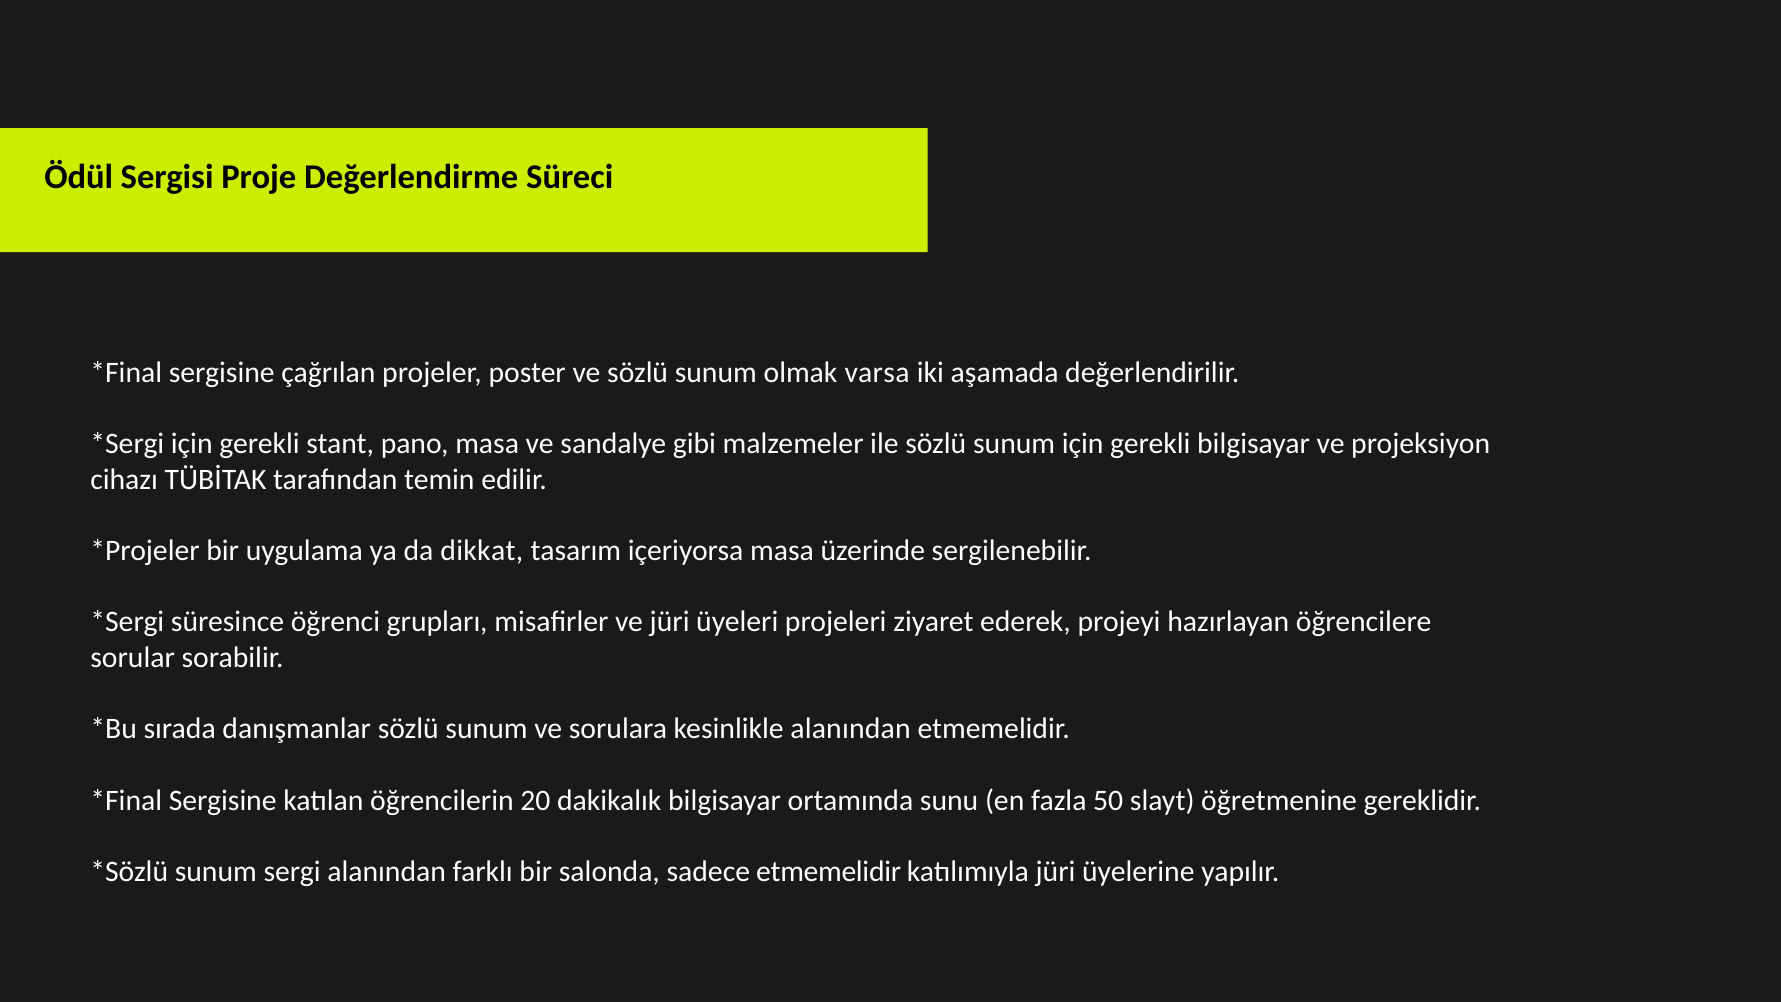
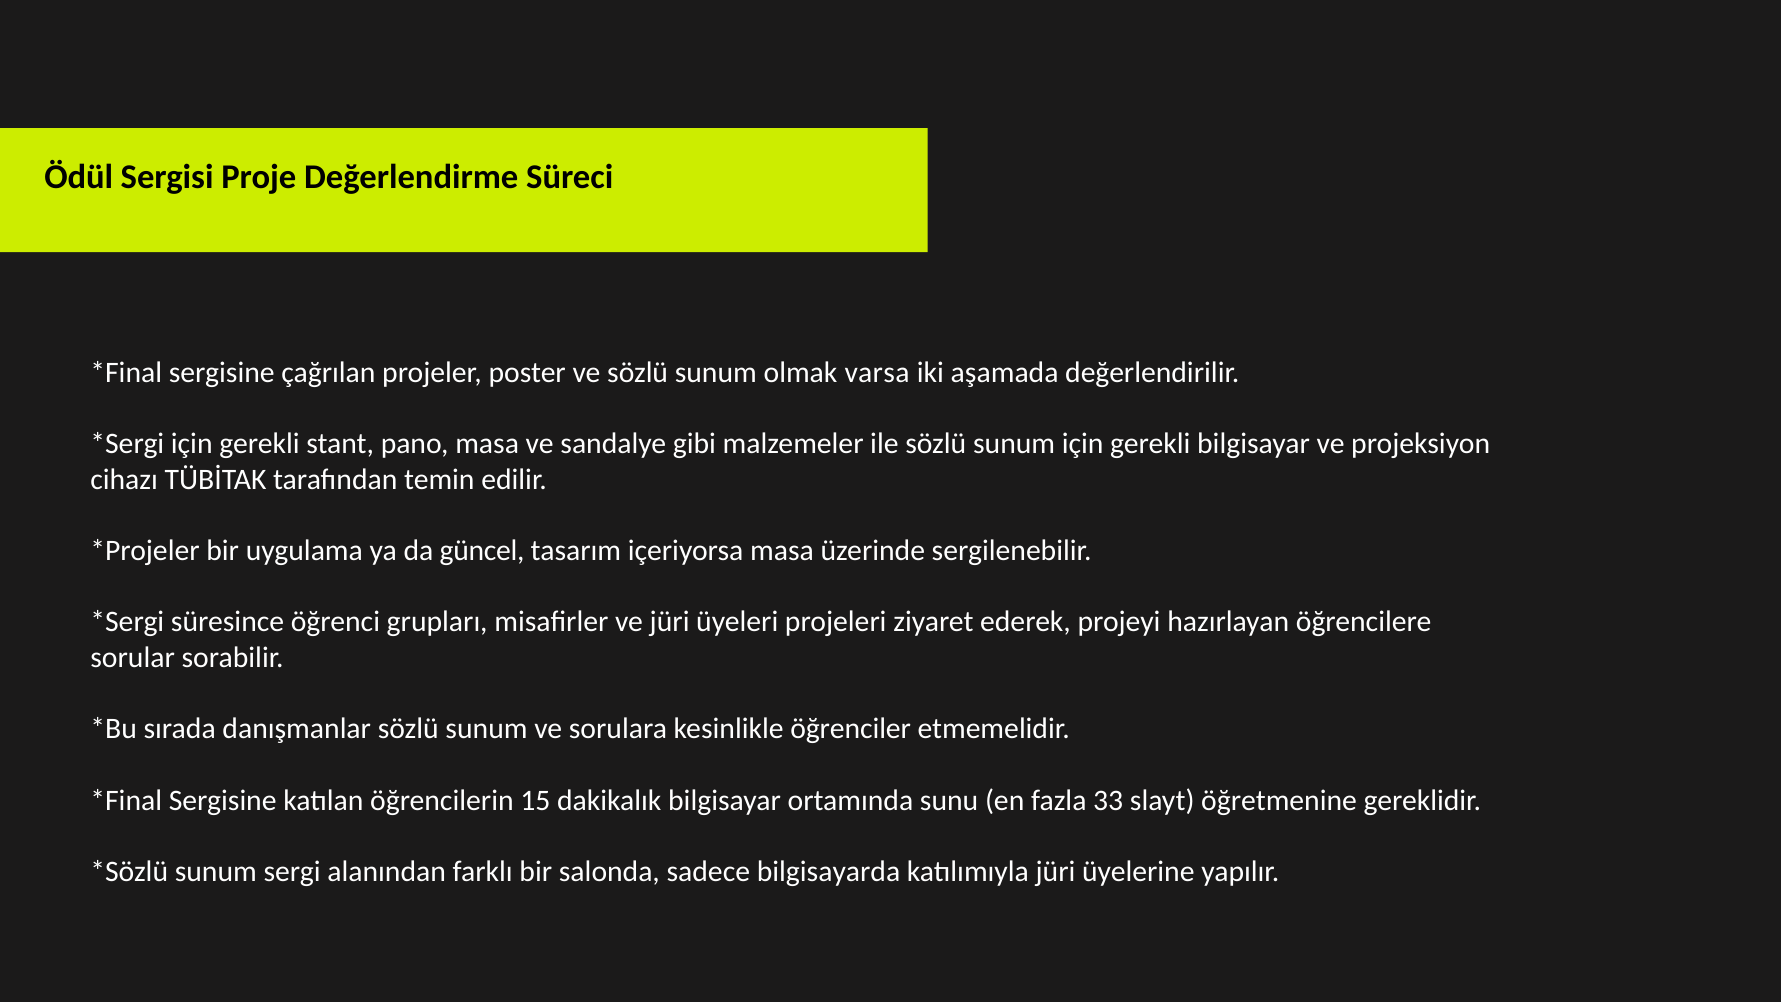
dikkat: dikkat -> güncel
kesinlikle alanından: alanından -> öğrenciler
20: 20 -> 15
50: 50 -> 33
sadece etmemelidir: etmemelidir -> bilgisayarda
